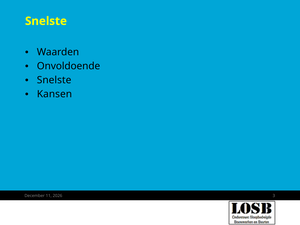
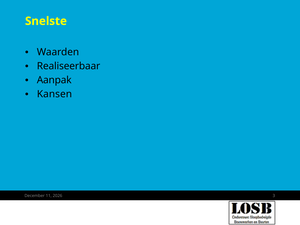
Onvoldoende: Onvoldoende -> Realiseerbaar
Snelste at (54, 80): Snelste -> Aanpak
